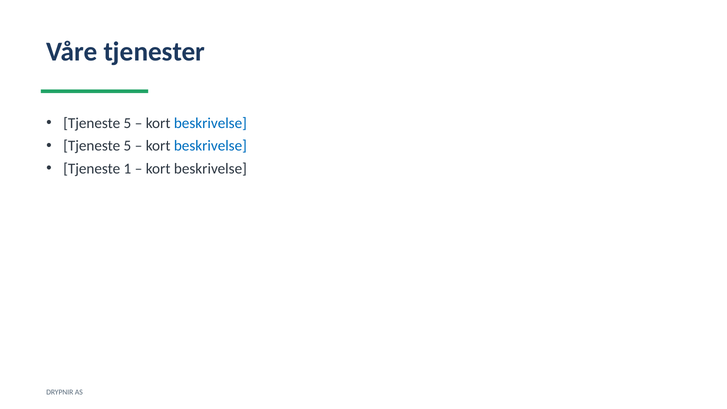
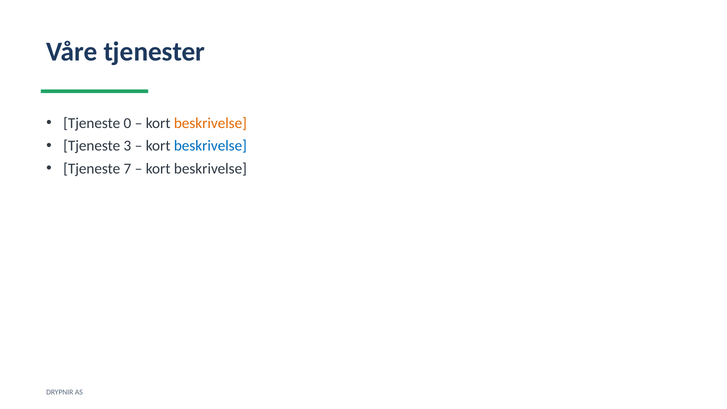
5 at (127, 123): 5 -> 0
beskrivelse at (210, 123) colour: blue -> orange
5 at (127, 146): 5 -> 3
1: 1 -> 7
